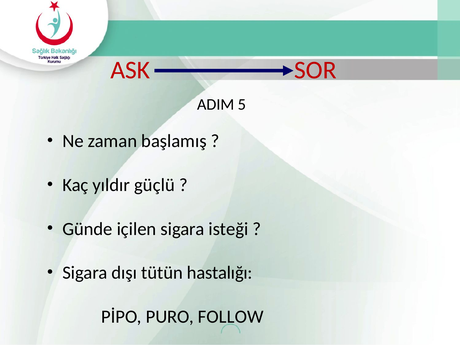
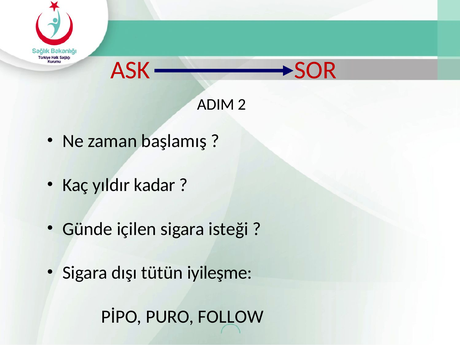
5: 5 -> 2
güçlü: güçlü -> kadar
hastalığı: hastalığı -> iyileşme
